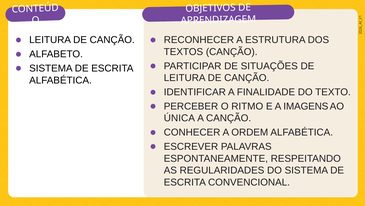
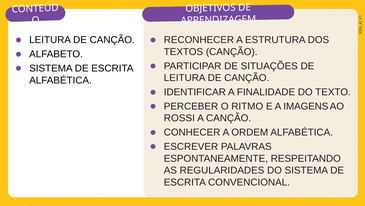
ÚNICA: ÚNICA -> ROSSI
